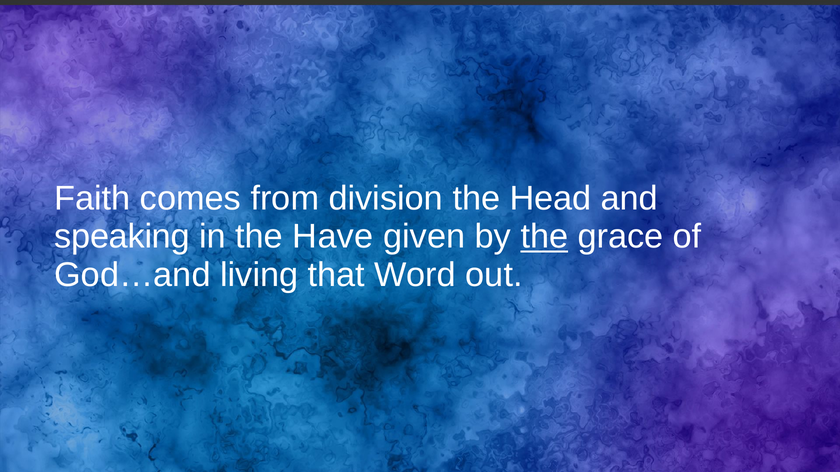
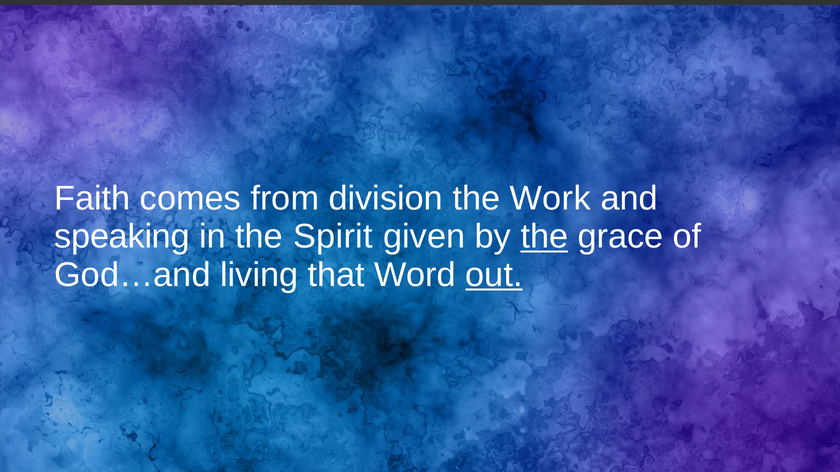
Head: Head -> Work
Have: Have -> Spirit
out underline: none -> present
